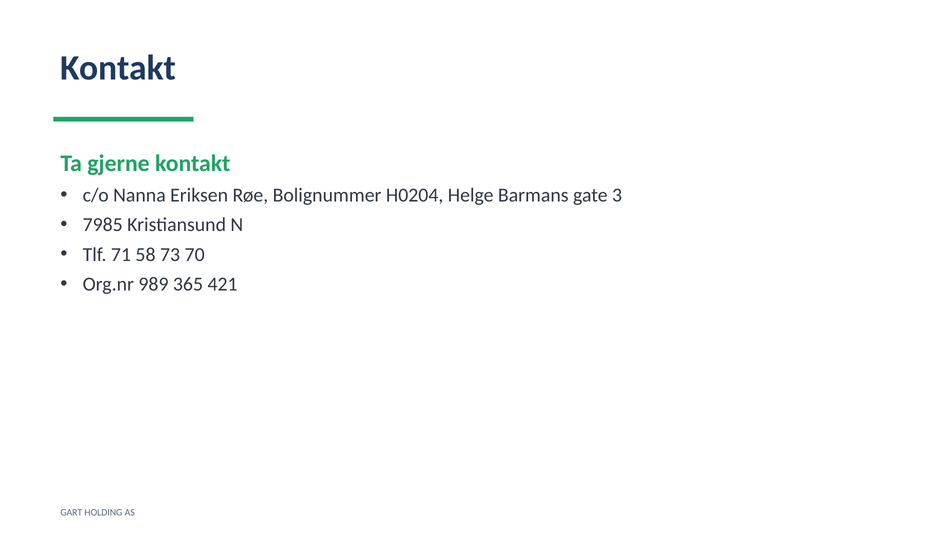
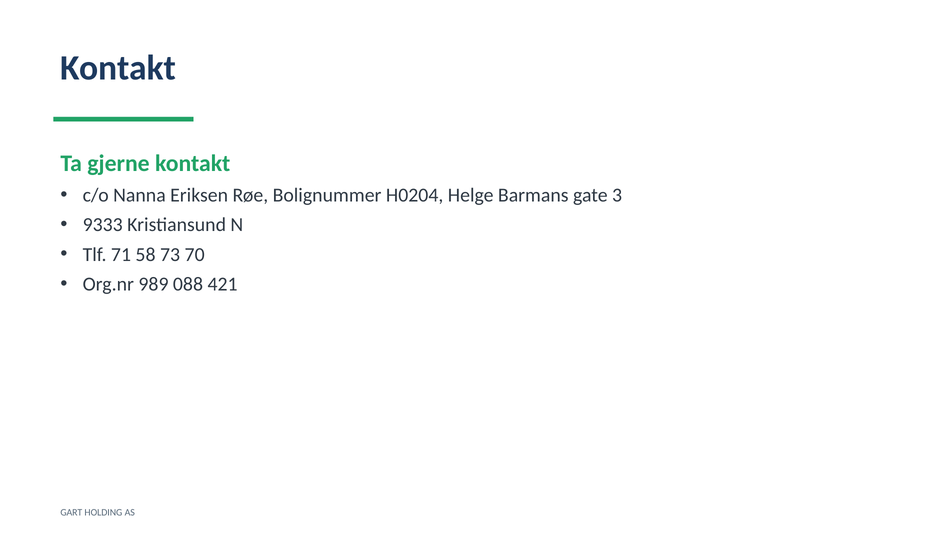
7985: 7985 -> 9333
365: 365 -> 088
